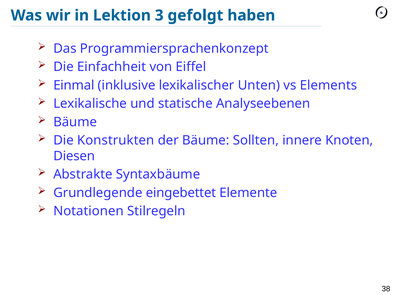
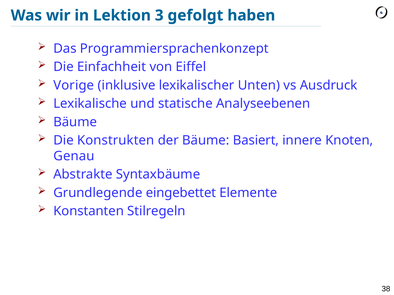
Einmal: Einmal -> Vorige
Elements: Elements -> Ausdruck
Sollten: Sollten -> Basiert
Diesen: Diesen -> Genau
Notationen: Notationen -> Konstanten
